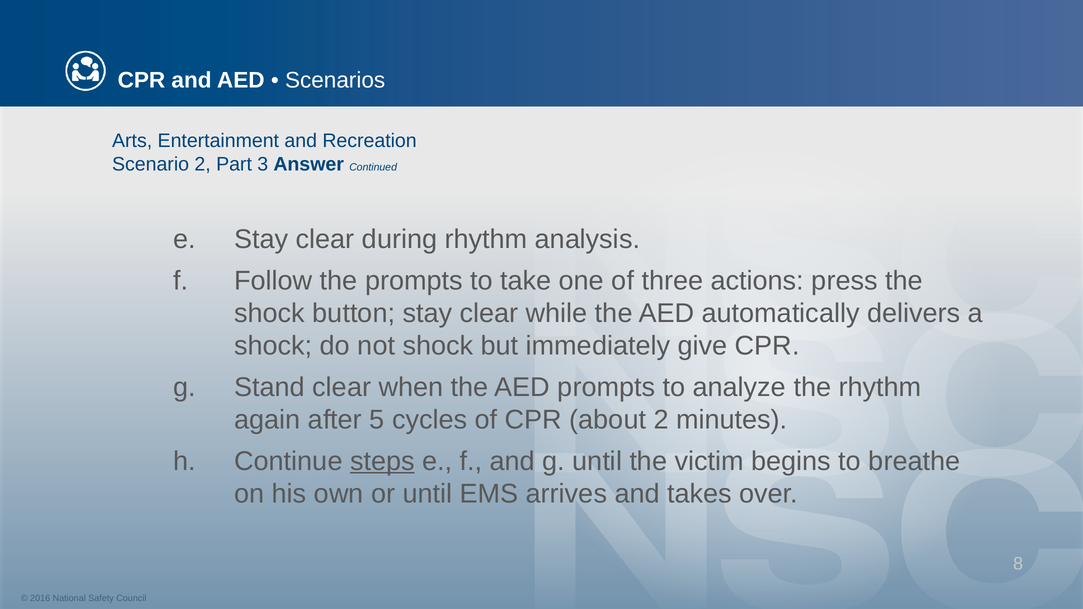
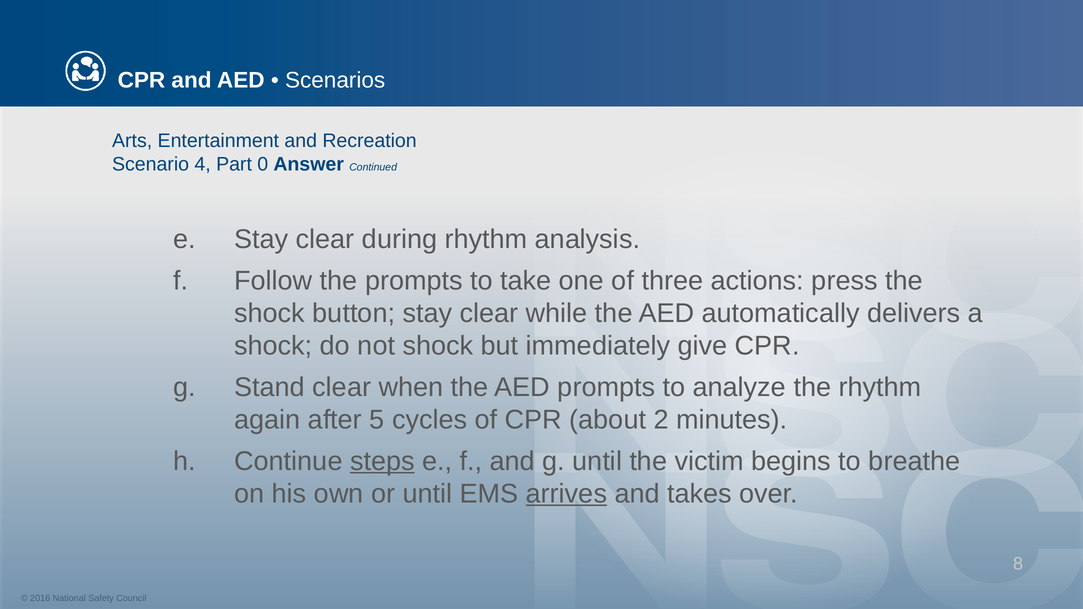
Scenario 2: 2 -> 4
3: 3 -> 0
arrives underline: none -> present
